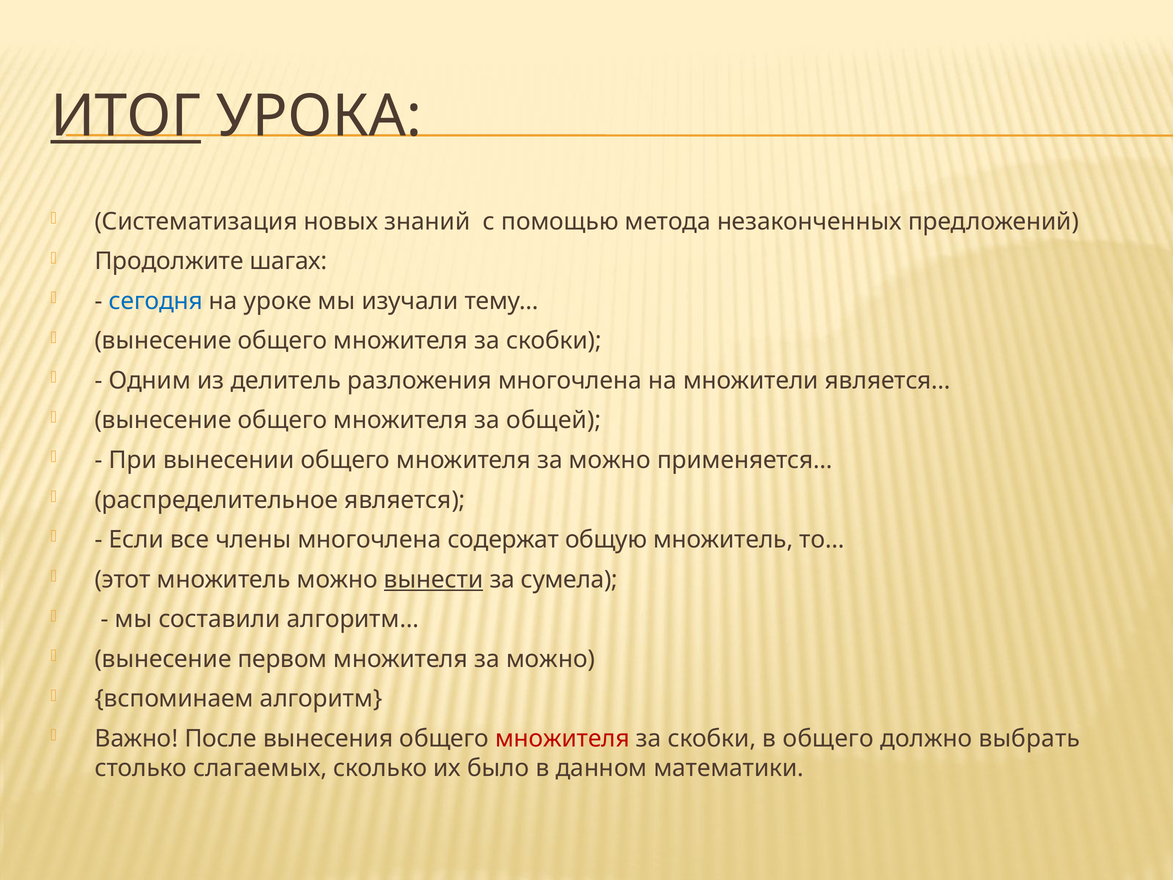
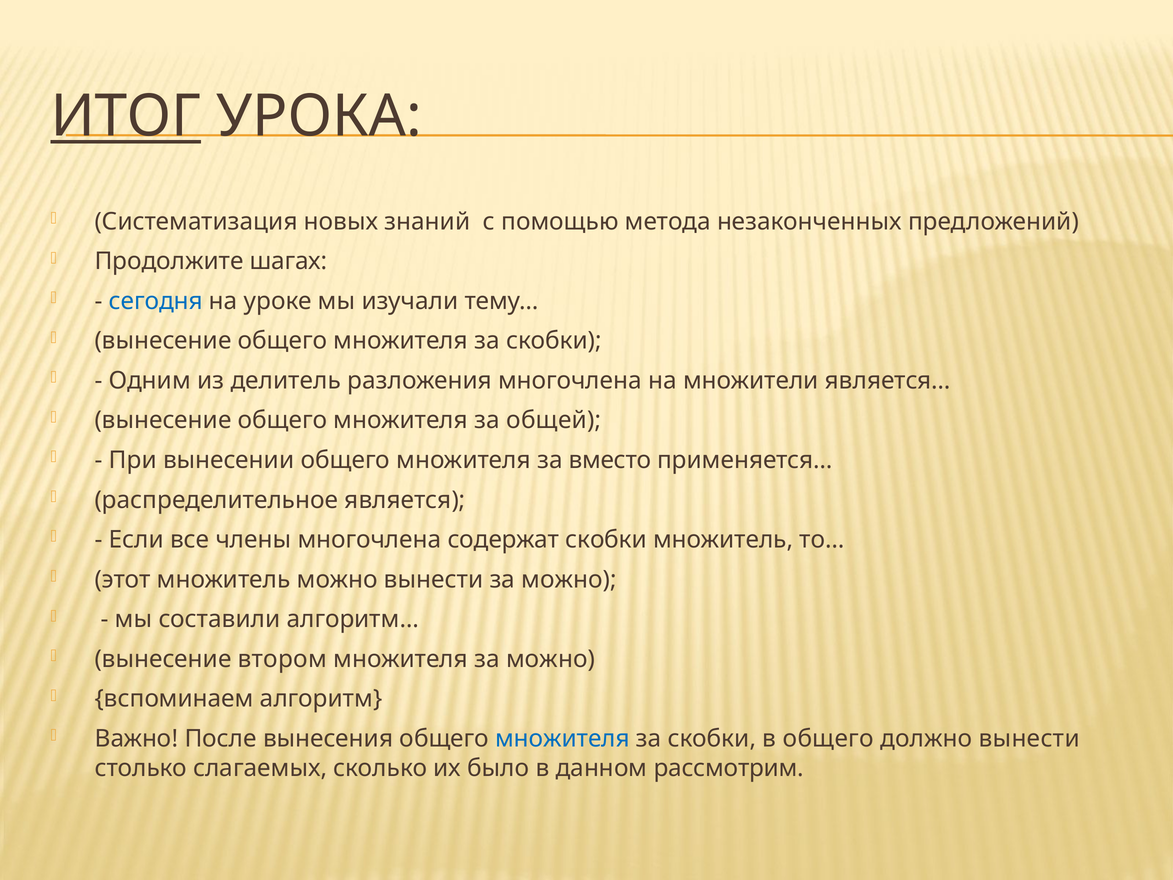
общего множителя за можно: можно -> вместо
содержат общую: общую -> скобки
вынести at (434, 579) underline: present -> none
сумела at (569, 579): сумела -> можно
первом: первом -> втором
множителя at (563, 738) colour: red -> blue
должно выбрать: выбрать -> вынести
математики: математики -> рассмотрим
